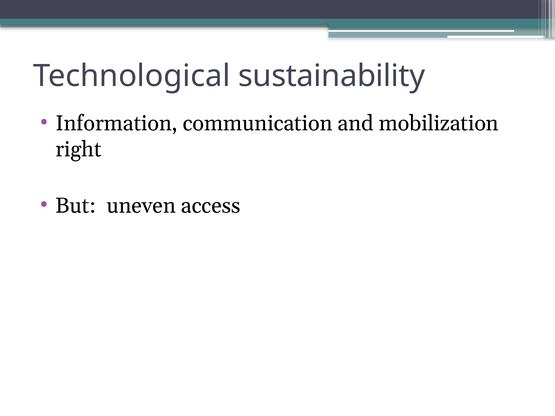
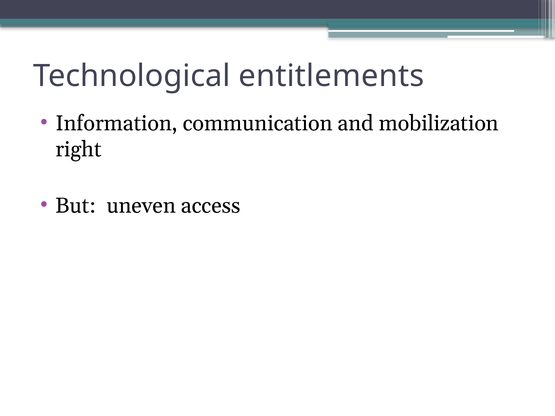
sustainability: sustainability -> entitlements
